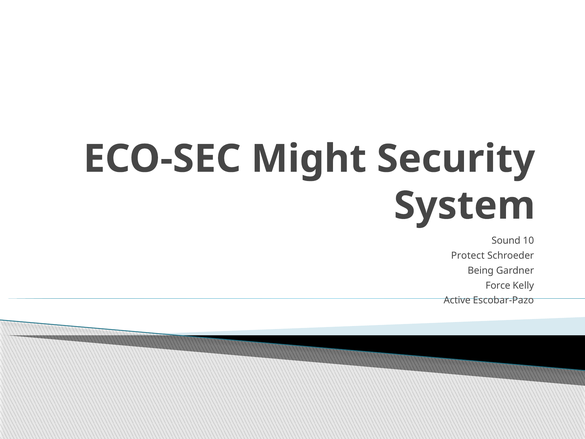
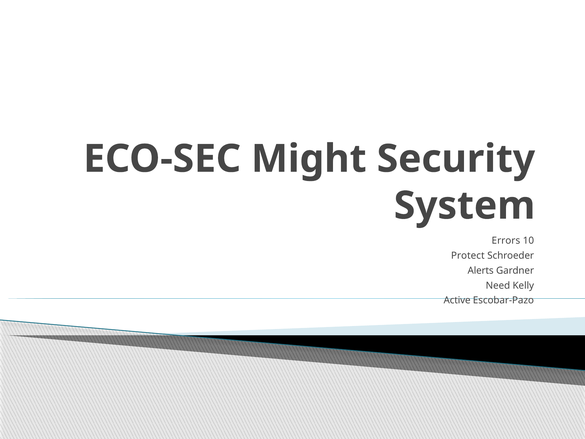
Sound: Sound -> Errors
Being: Being -> Alerts
Force: Force -> Need
